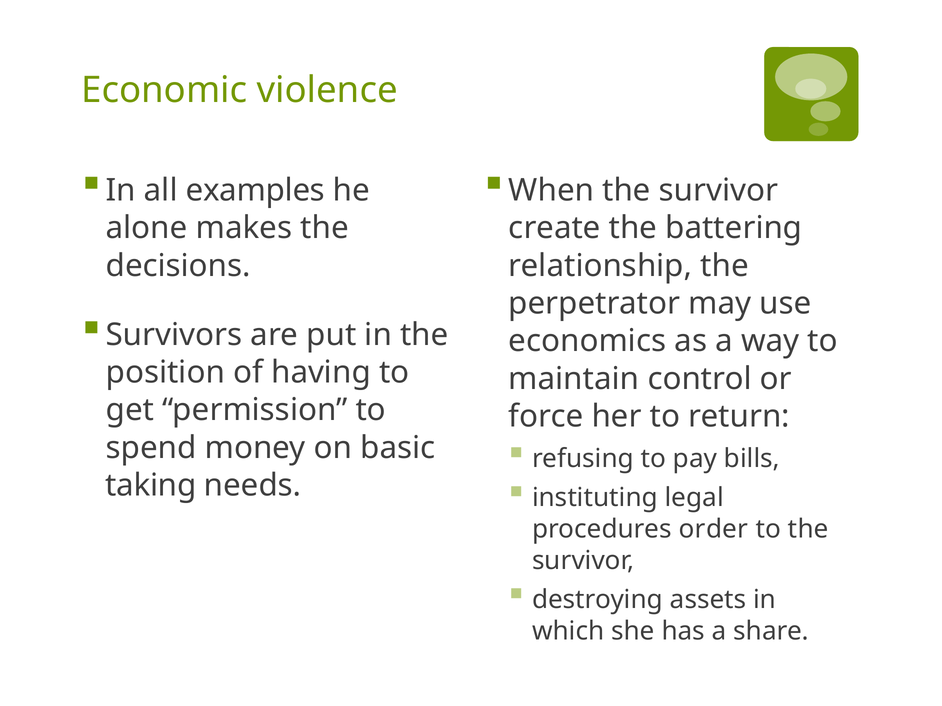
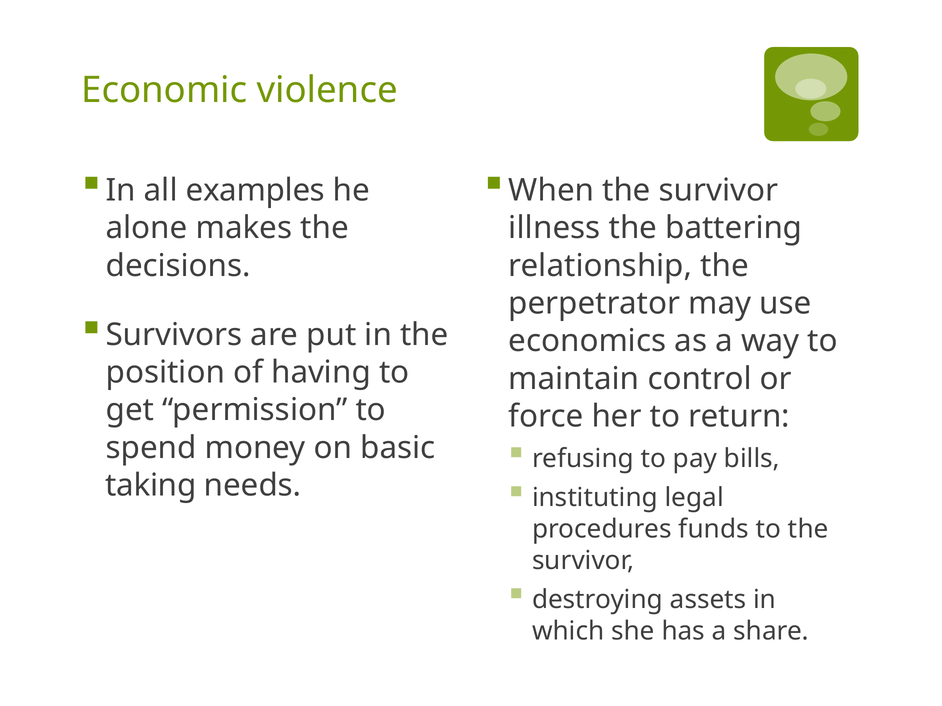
create: create -> illness
order: order -> funds
